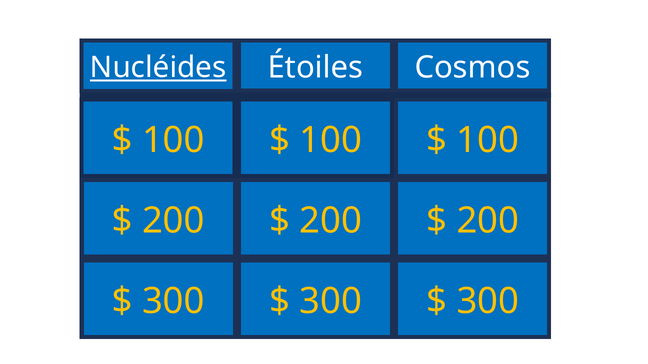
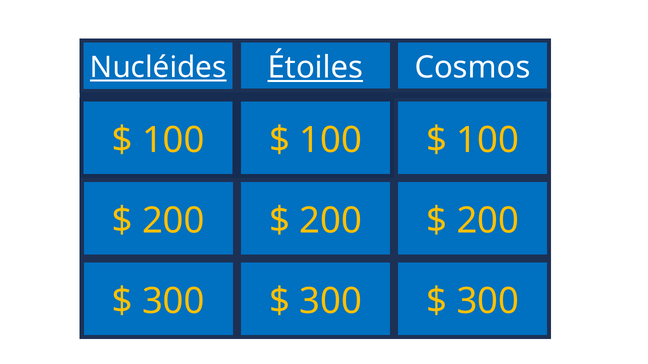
Étoiles at (315, 68) underline: none -> present
